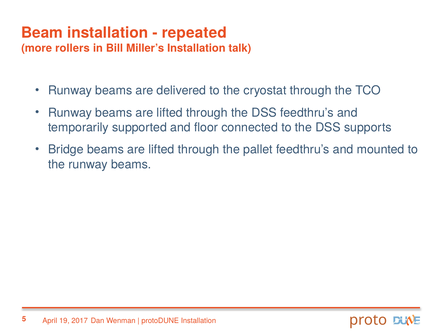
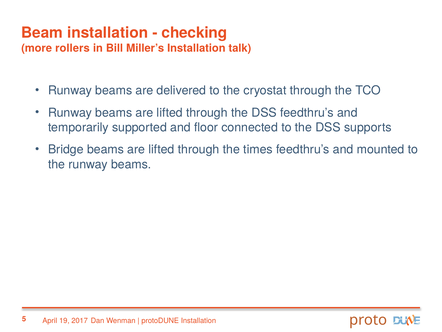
repeated: repeated -> checking
pallet: pallet -> times
